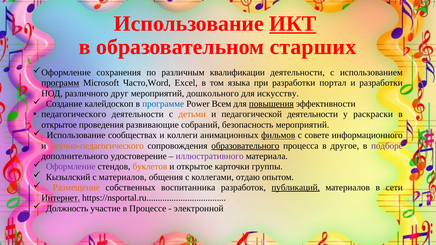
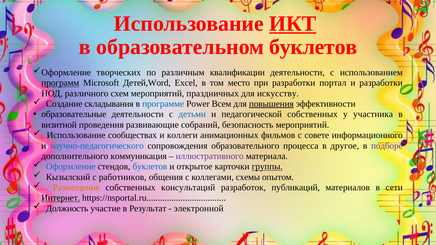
образовательном старших: старших -> буклетов
сохранения: сохранения -> творческих
Часто,Word: Часто,Word -> Детей,Word
языка: языка -> место
друг: друг -> схем
дошкольного: дошкольного -> праздничных
калейдоскоп: калейдоскоп -> складывания
педагогического: педагогического -> образовательные
детьми colour: orange -> blue
педагогической деятельности: деятельности -> собственных
раскраски: раскраски -> участника
открытое at (59, 125): открытое -> визитной
фильмов underline: present -> none
научно-педагогического colour: orange -> blue
образовательного underline: present -> none
удостоверение: удостоверение -> коммуникация
Оформление colour: purple -> blue
буклетов at (150, 167) colour: orange -> blue
группы underline: none -> present
с материалов: материалов -> работников
отдаю: отдаю -> схемы
воспитанника: воспитанника -> консультаций
публикаций underline: present -> none
Процессе: Процессе -> Результат
